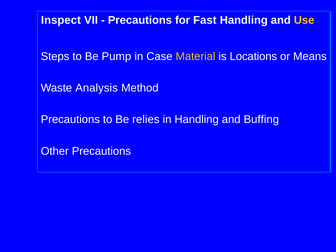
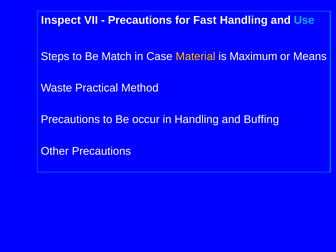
Use colour: yellow -> light blue
Pump: Pump -> Match
Locations: Locations -> Maximum
Analysis: Analysis -> Practical
relies: relies -> occur
